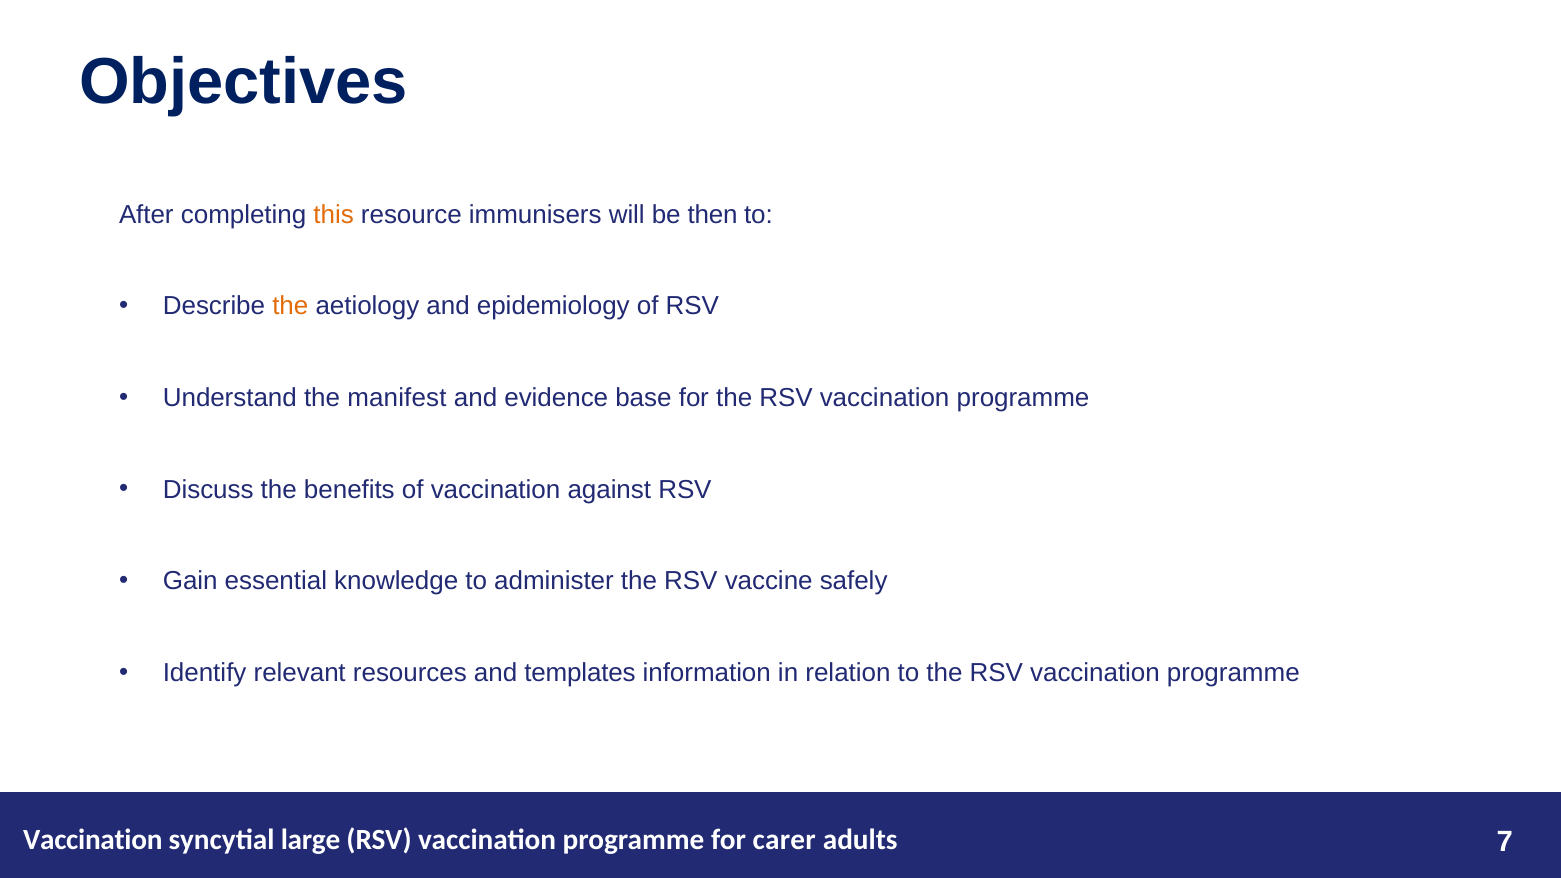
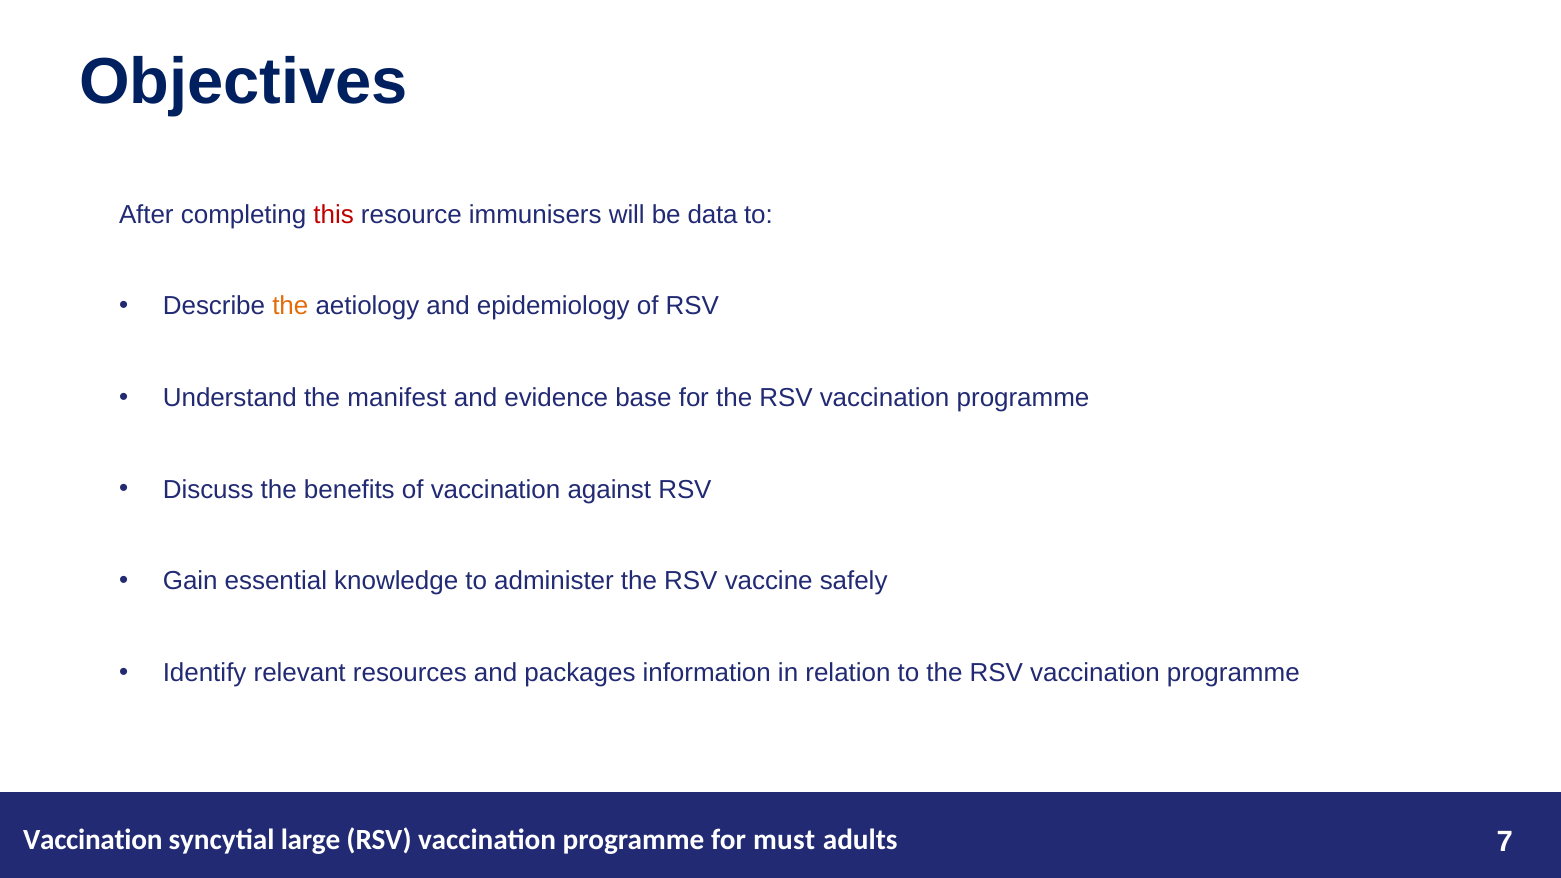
this colour: orange -> red
then: then -> data
templates: templates -> packages
carer: carer -> must
